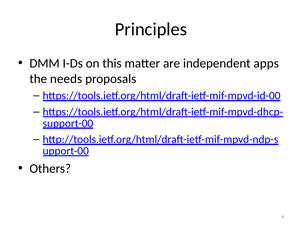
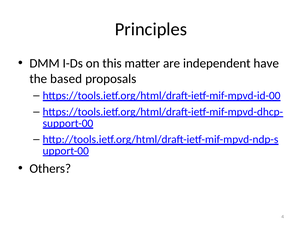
apps: apps -> have
needs: needs -> based
